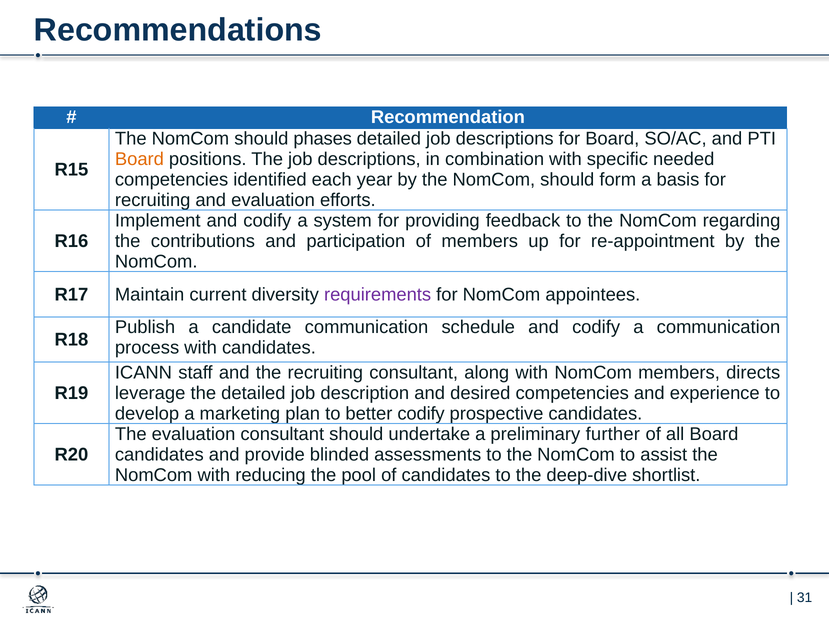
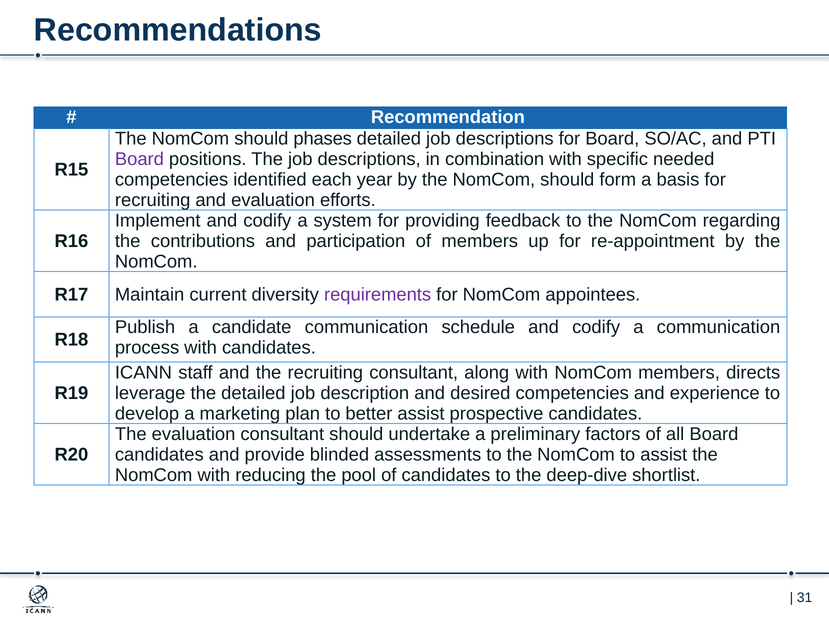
Board at (139, 159) colour: orange -> purple
better codify: codify -> assist
further: further -> factors
